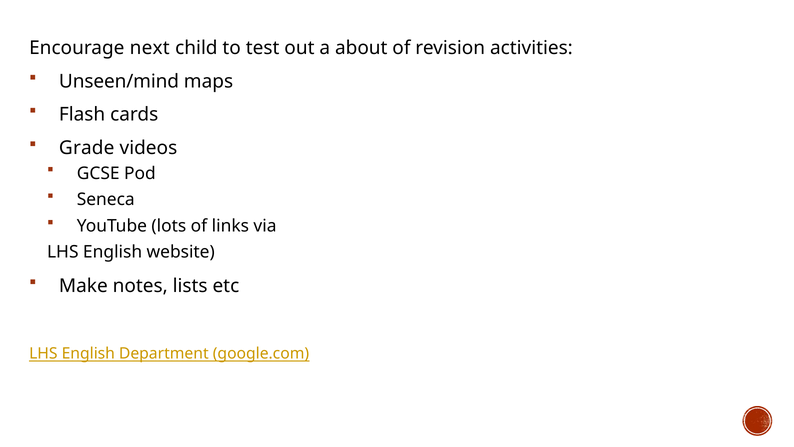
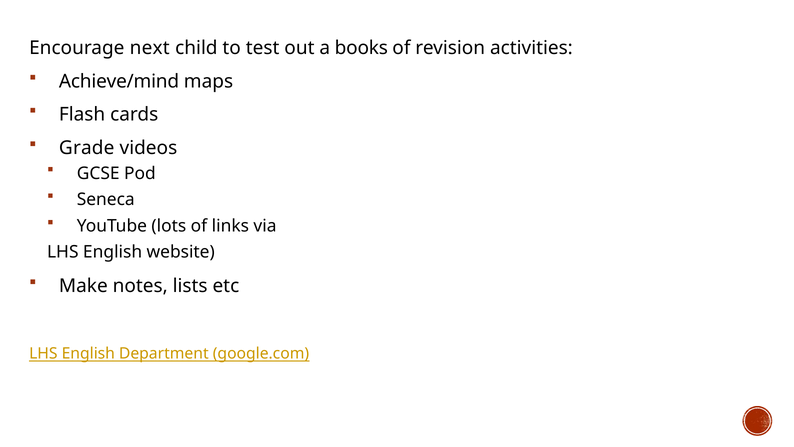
about: about -> books
Unseen/mind: Unseen/mind -> Achieve/mind
